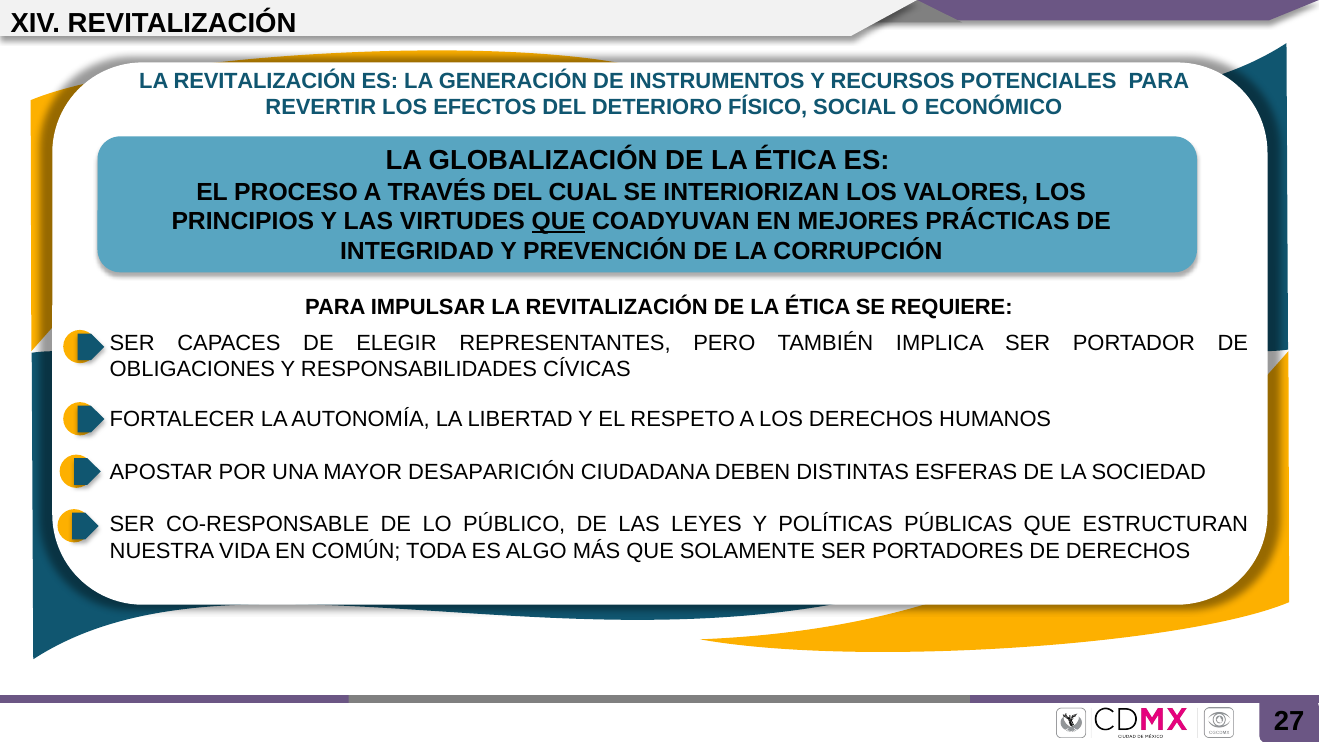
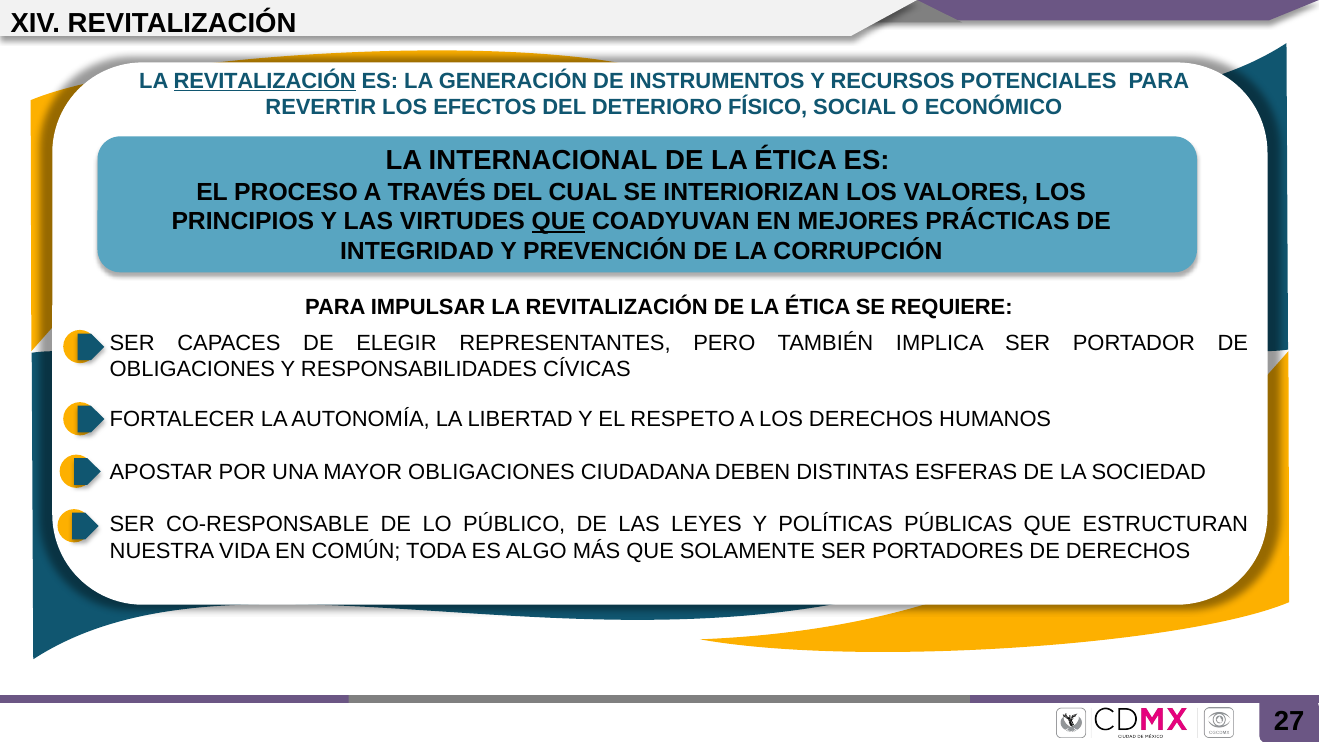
REVITALIZACIÓN at (265, 81) underline: none -> present
GLOBALIZACIÓN: GLOBALIZACIÓN -> INTERNACIONAL
MAYOR DESAPARICIÓN: DESAPARICIÓN -> OBLIGACIONES
